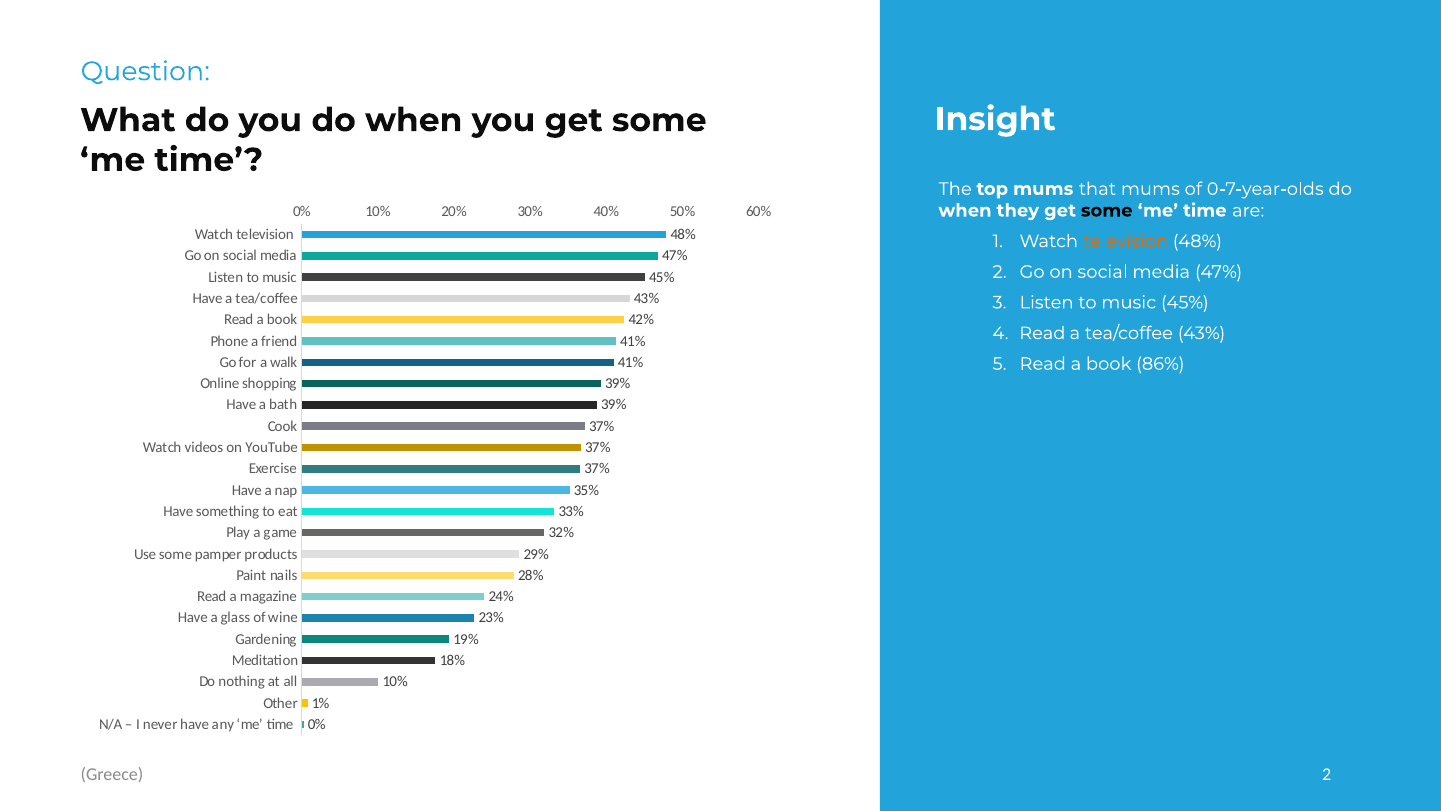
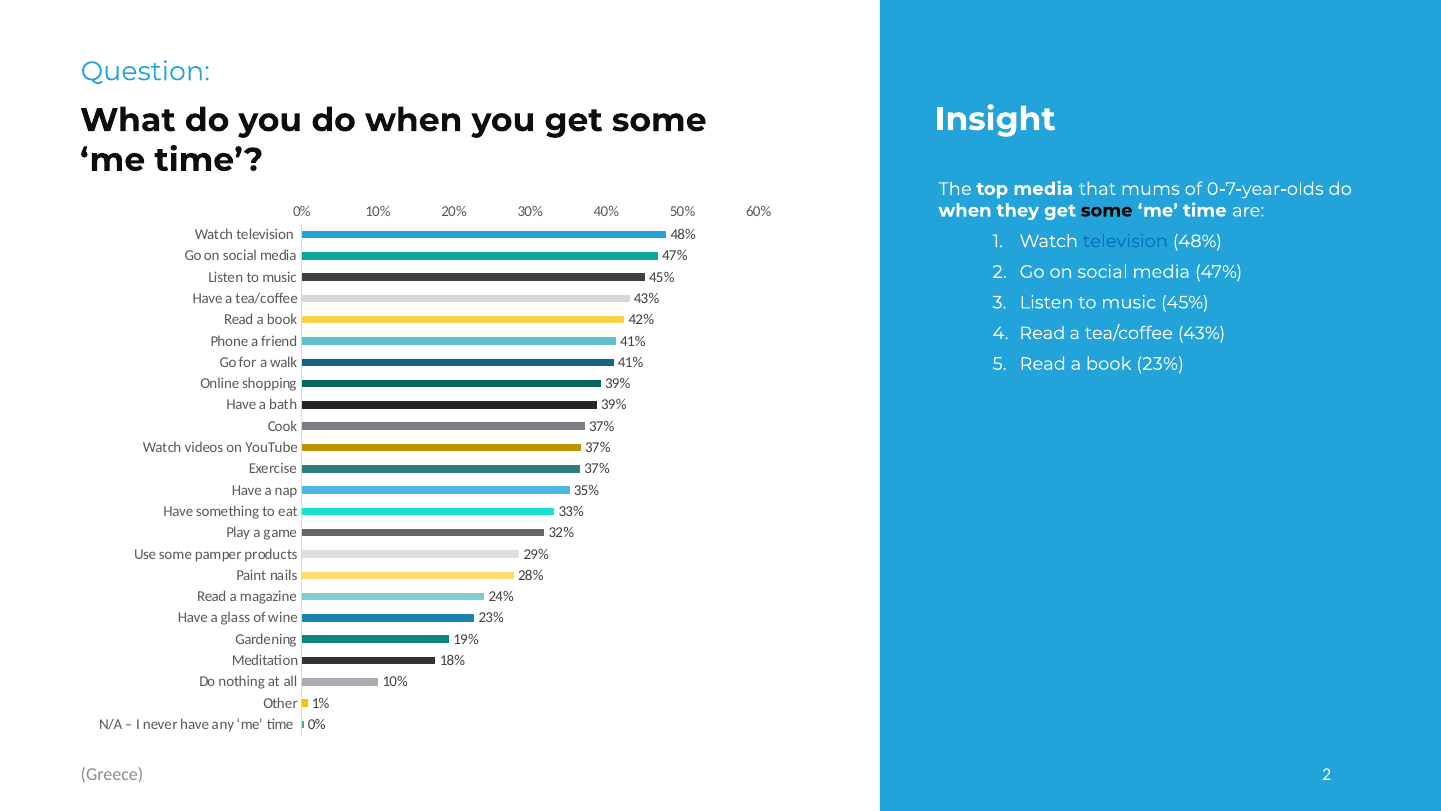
top mums: mums -> media
television at (1125, 241) colour: orange -> blue
book 86%: 86% -> 23%
